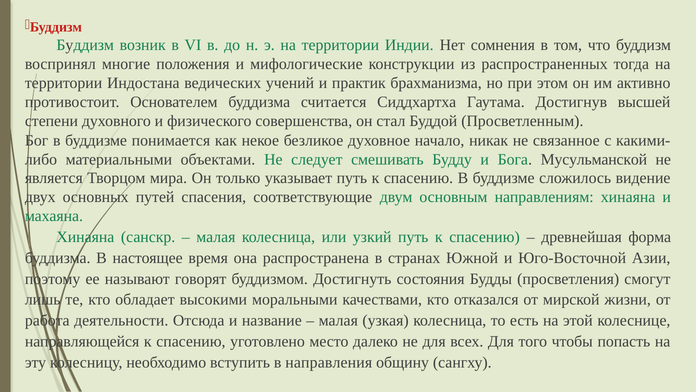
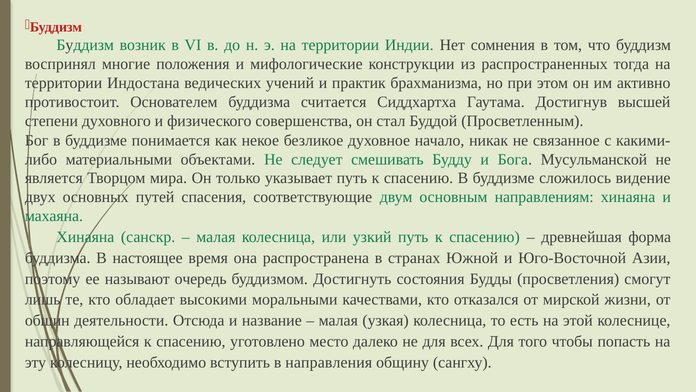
говорят: говорят -> очередь
работа: работа -> общин
